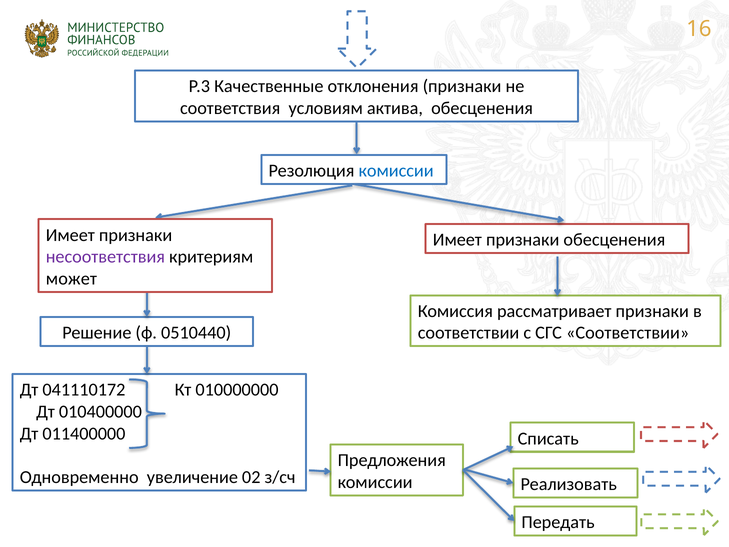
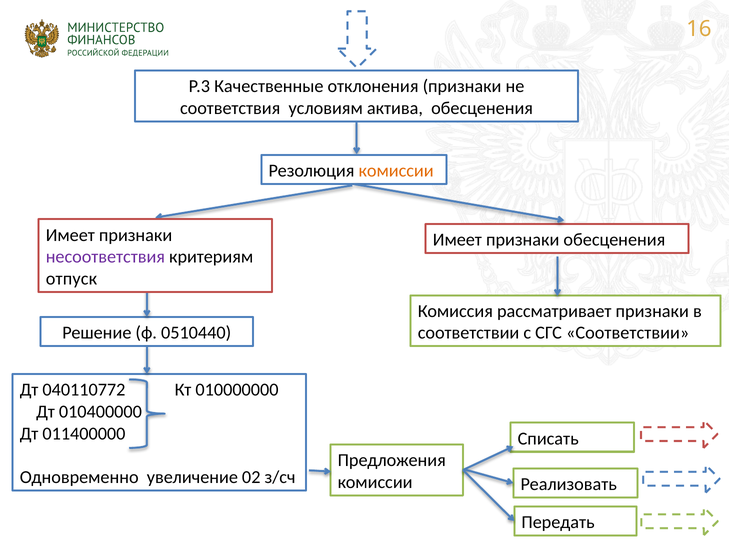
комиссии at (396, 171) colour: blue -> orange
может: может -> отпуск
041110172: 041110172 -> 040110772
